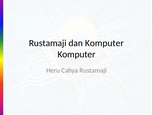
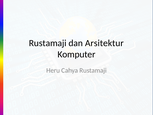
dan Komputer: Komputer -> Arsitektur
